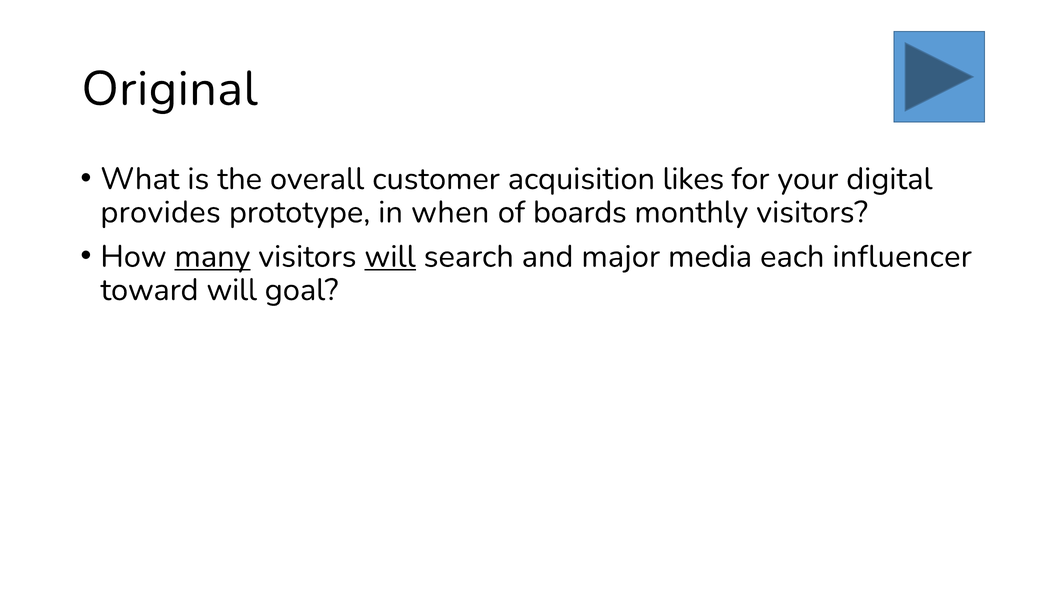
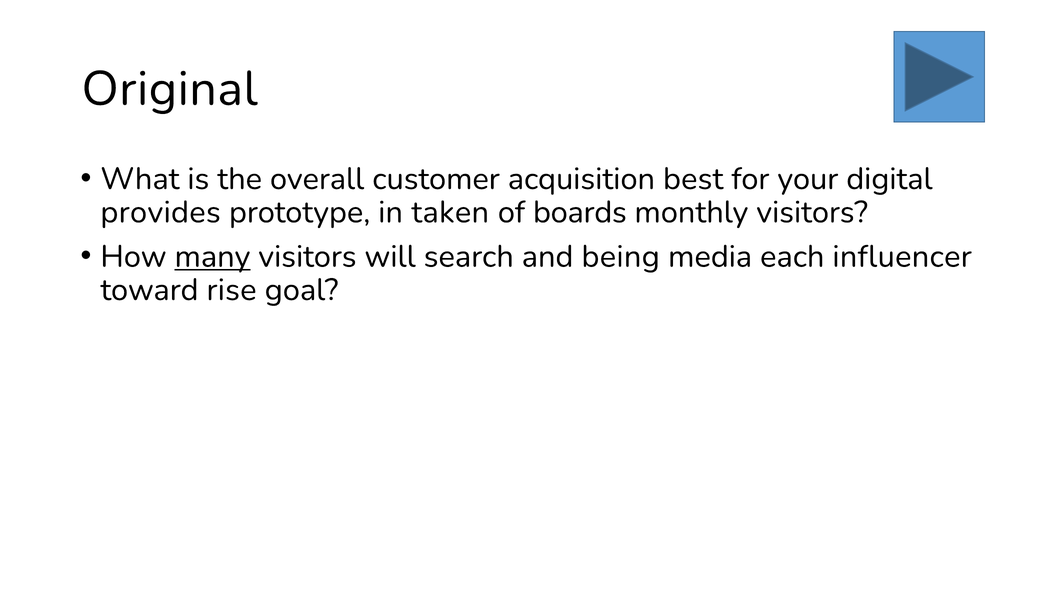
likes: likes -> best
when: when -> taken
will at (390, 256) underline: present -> none
major: major -> being
toward will: will -> rise
